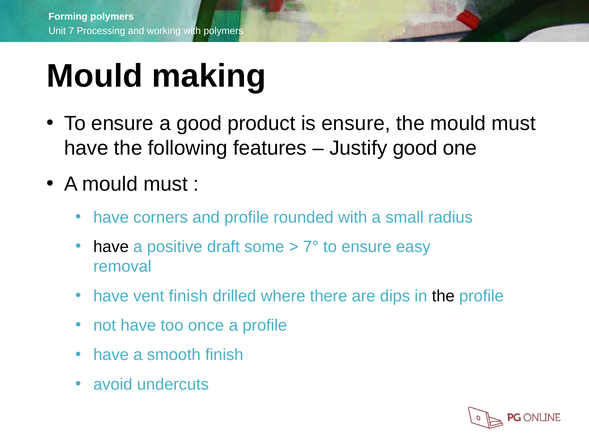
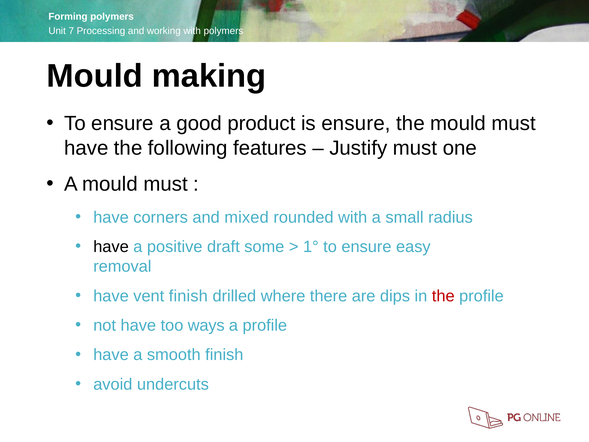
Justify good: good -> must
and profile: profile -> mixed
7°: 7° -> 1°
the at (443, 296) colour: black -> red
once: once -> ways
